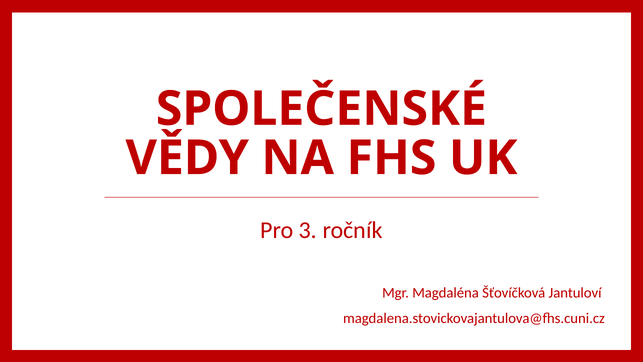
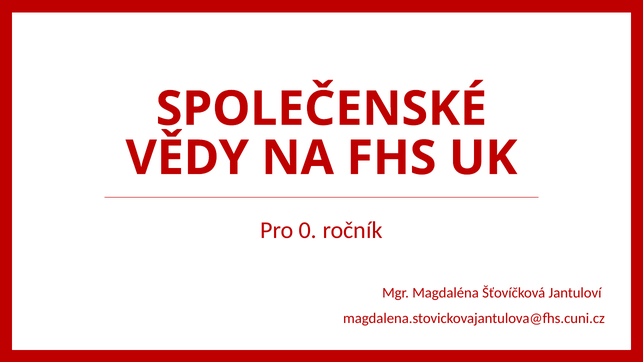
3: 3 -> 0
